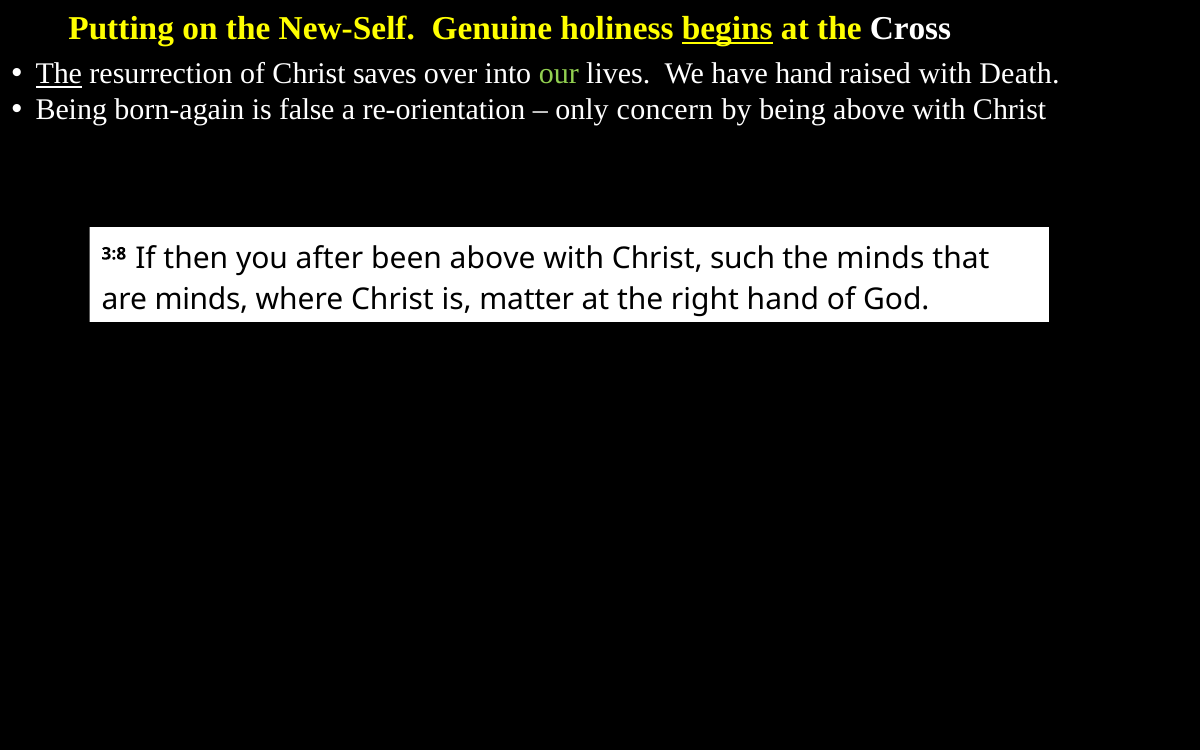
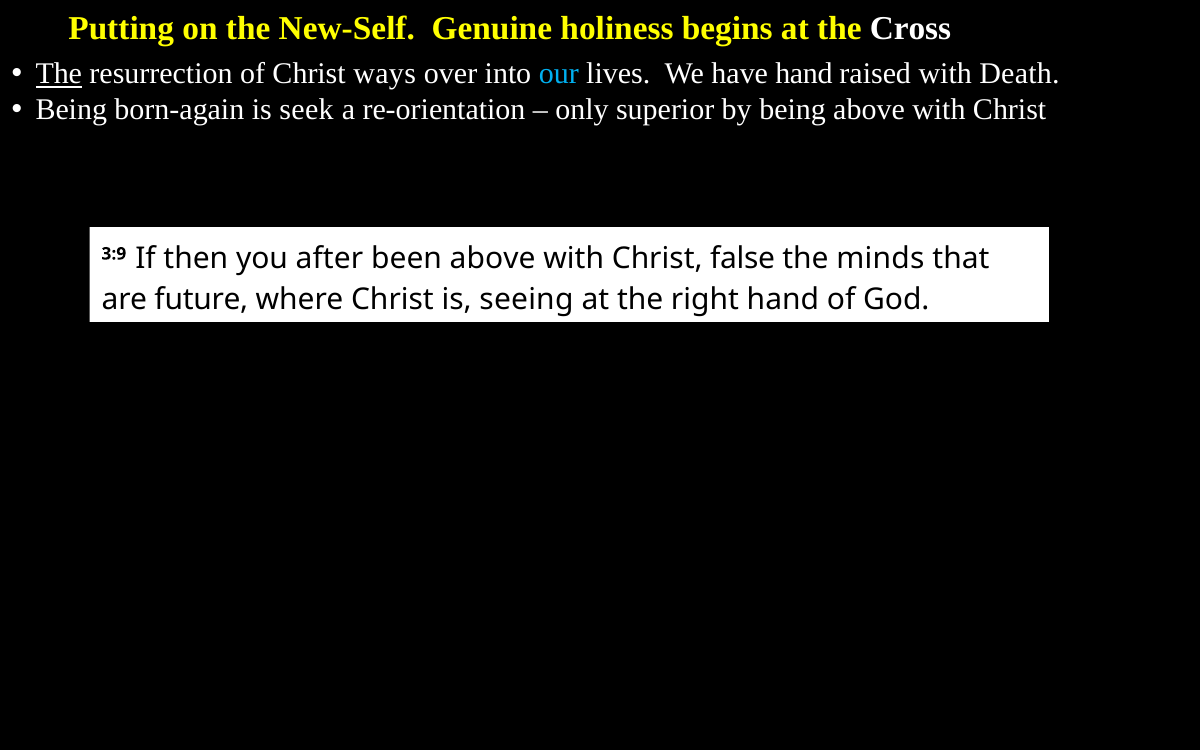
begins underline: present -> none
saves: saves -> ways
our colour: light green -> light blue
false: false -> seek
concern: concern -> superior
3:8: 3:8 -> 3:9
such: such -> false
are minds: minds -> future
matter: matter -> seeing
